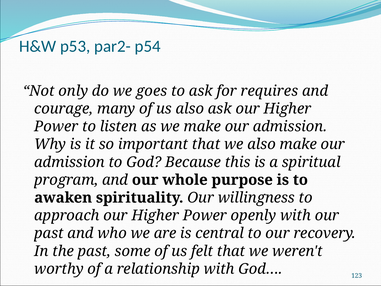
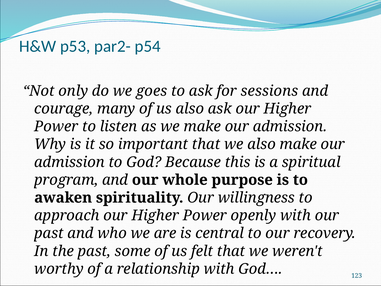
requires: requires -> sessions
